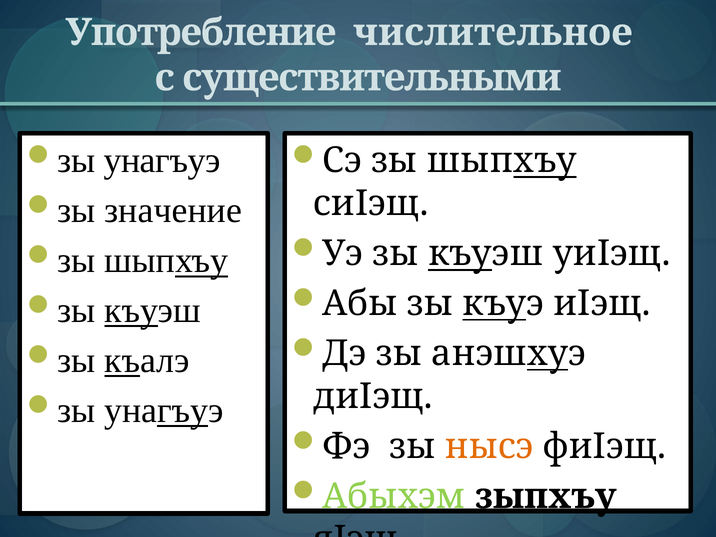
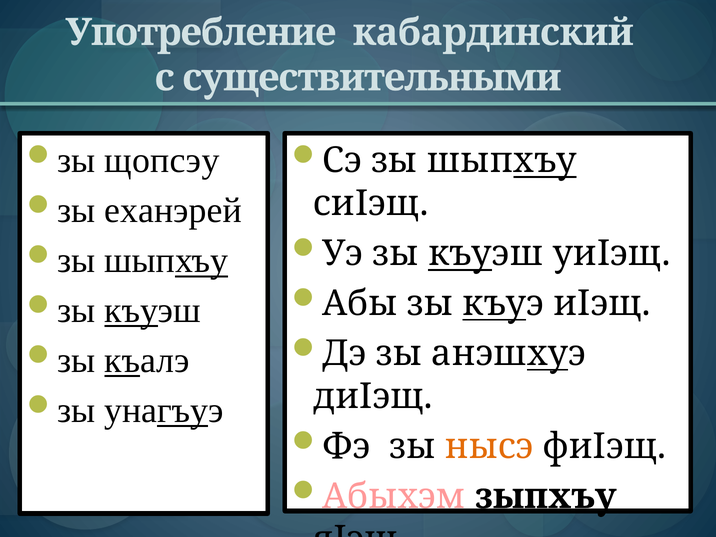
числительное: числительное -> кабардинский
унагъуэ at (162, 161): унагъуэ -> щопсэу
значение: значение -> еханэрей
Абыхэм colour: light green -> pink
